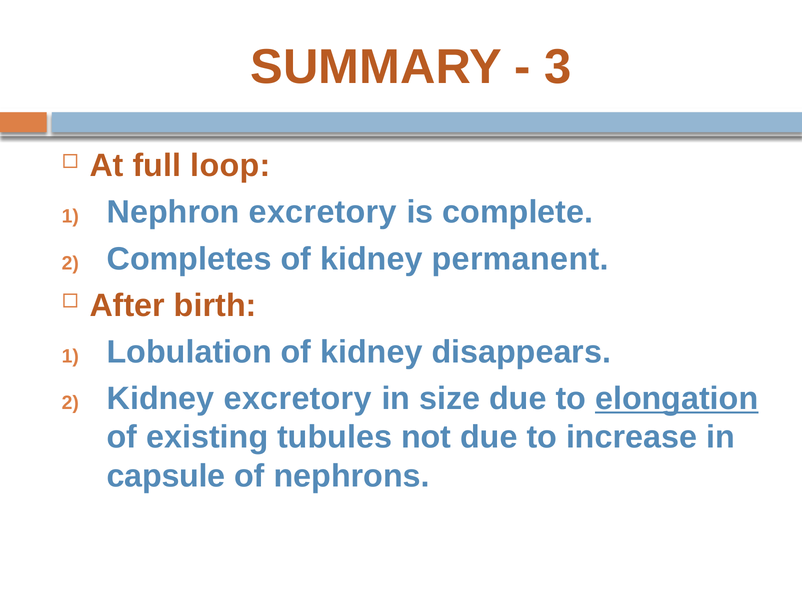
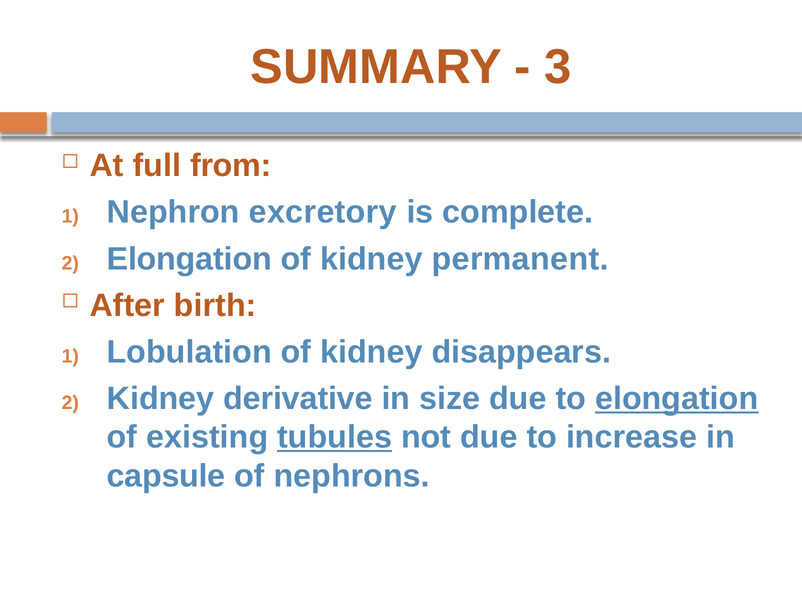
loop: loop -> from
Completes at (189, 259): Completes -> Elongation
Kidney excretory: excretory -> derivative
tubules underline: none -> present
